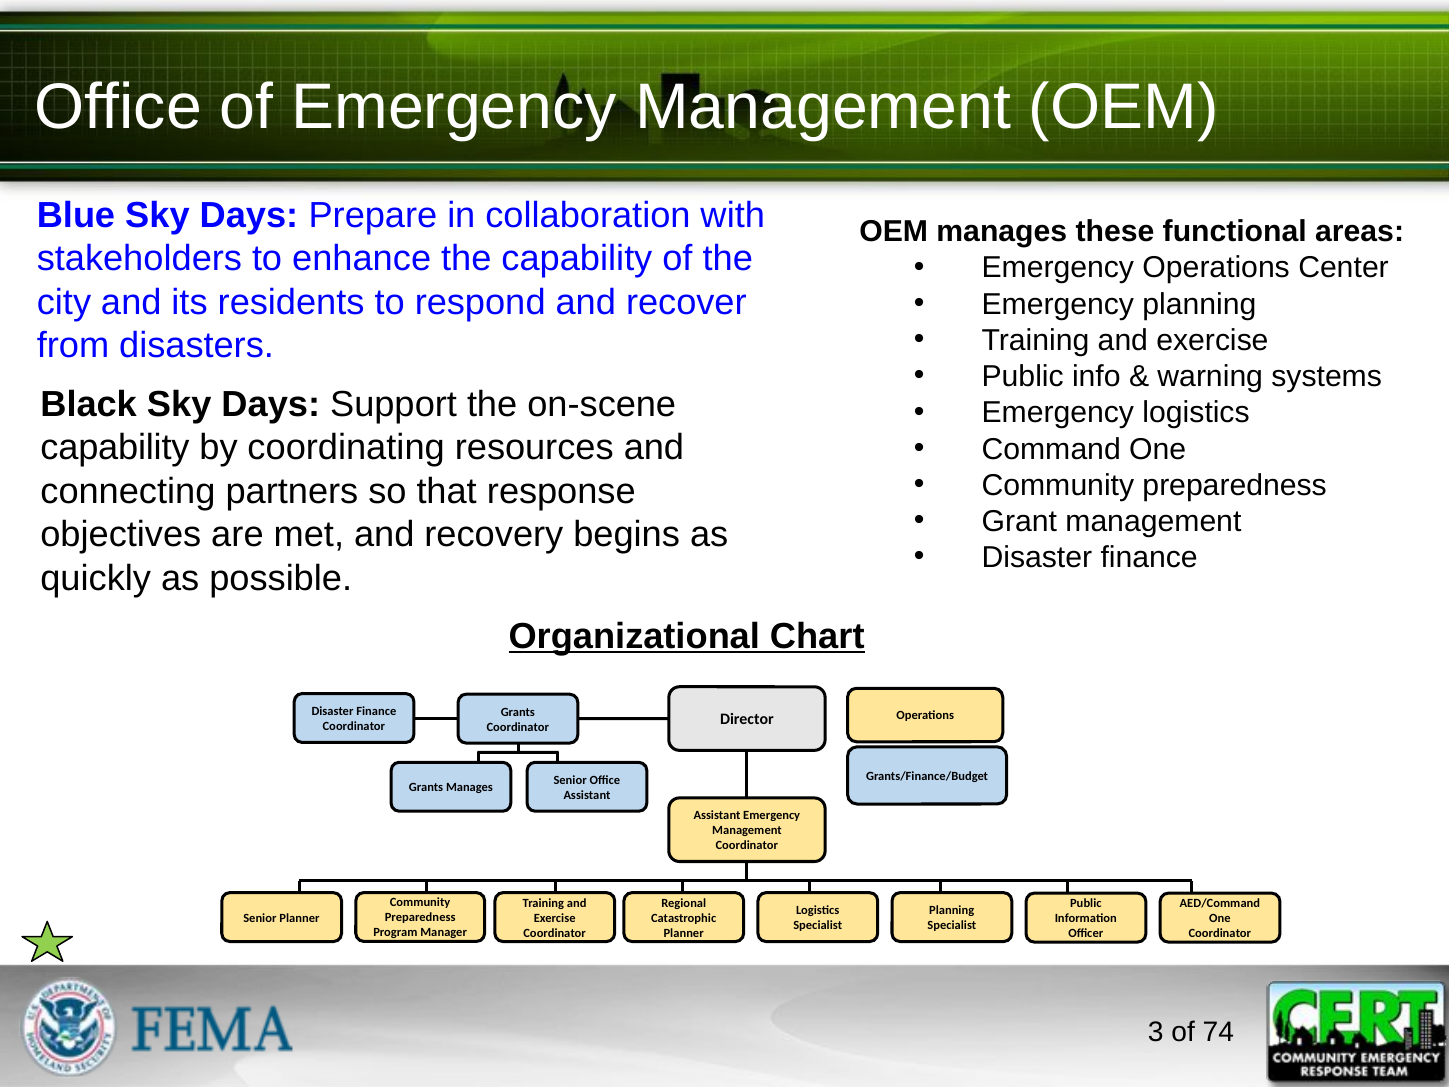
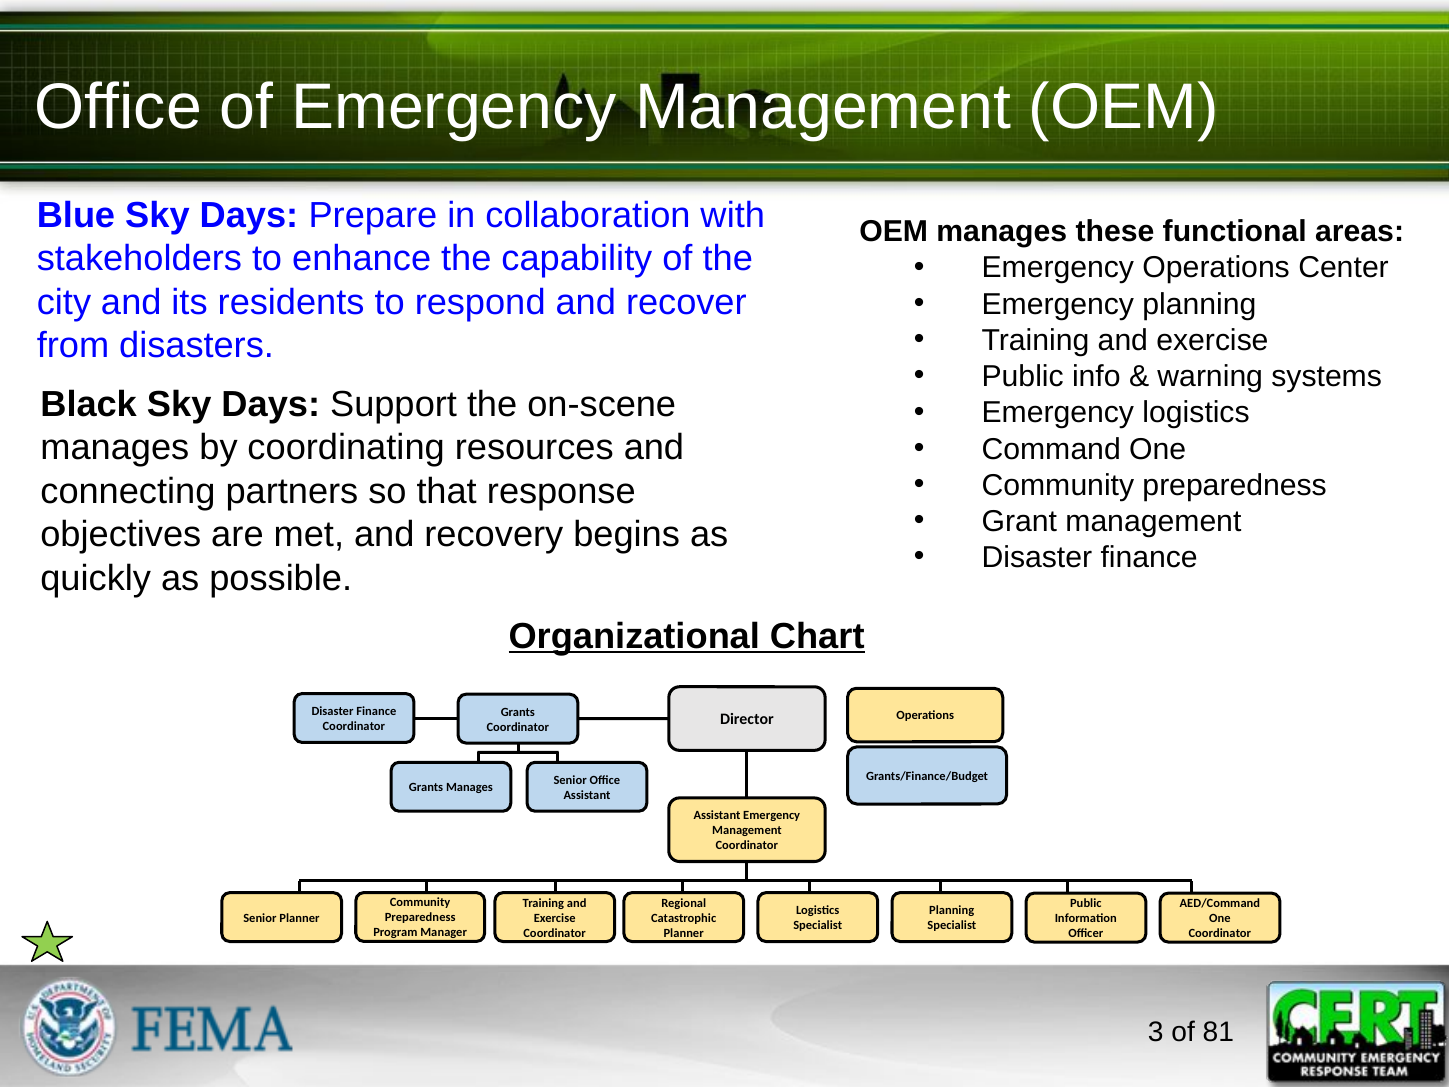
capability at (115, 448): capability -> manages
74: 74 -> 81
